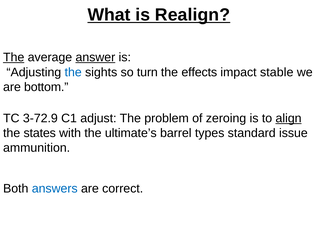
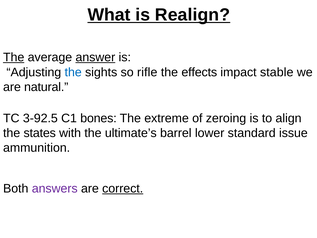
turn: turn -> rifle
bottom: bottom -> natural
3-72.9: 3-72.9 -> 3-92.5
adjust: adjust -> bones
problem: problem -> extreme
align underline: present -> none
types: types -> lower
answers colour: blue -> purple
correct underline: none -> present
